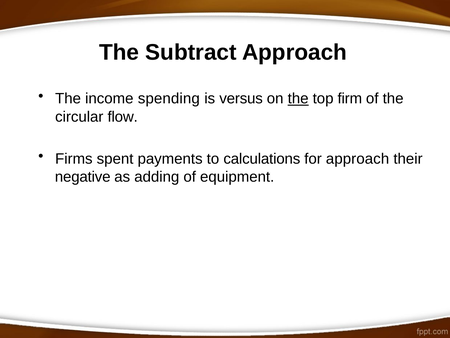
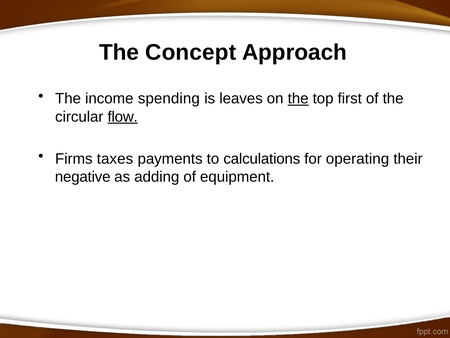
Subtract: Subtract -> Concept
versus: versus -> leaves
firm: firm -> first
flow underline: none -> present
spent: spent -> taxes
for approach: approach -> operating
